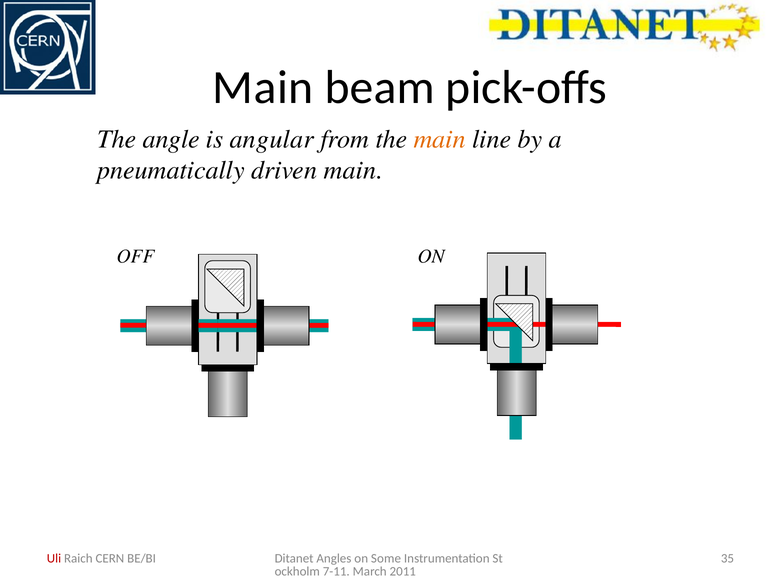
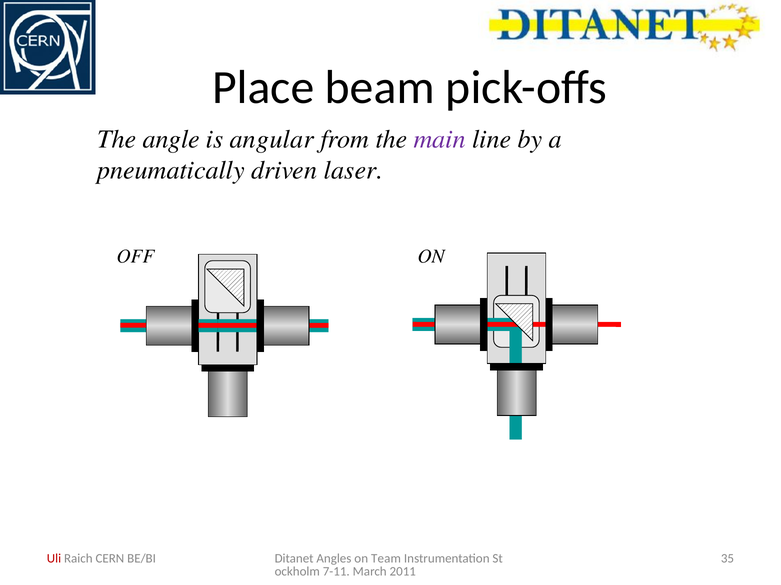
Main at (263, 87): Main -> Place
main at (440, 139) colour: orange -> purple
driven main: main -> laser
Some: Some -> Team
